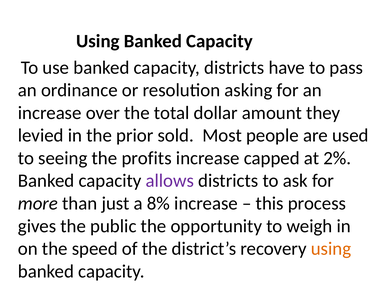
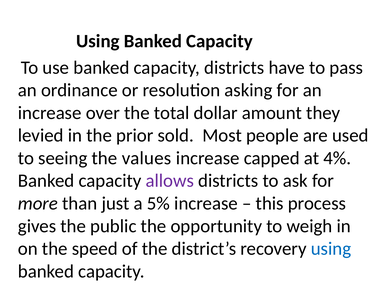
profits: profits -> values
2%: 2% -> 4%
8%: 8% -> 5%
using at (331, 248) colour: orange -> blue
